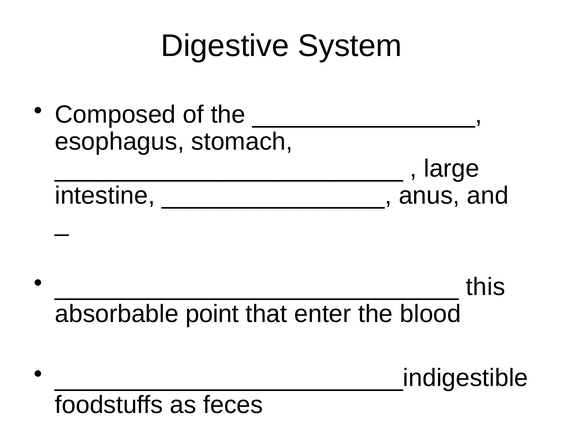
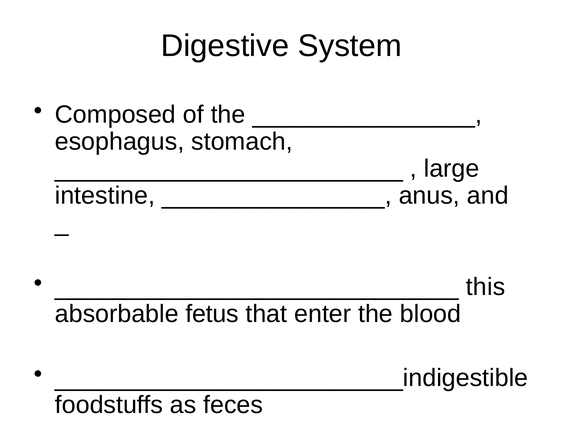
point: point -> fetus
